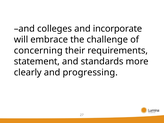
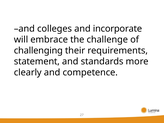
concerning: concerning -> challenging
progressing: progressing -> competence
